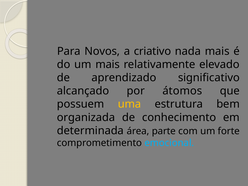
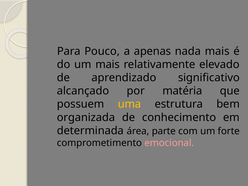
Novos: Novos -> Pouco
criativo: criativo -> apenas
átomos: átomos -> matéria
emocional colour: light blue -> pink
